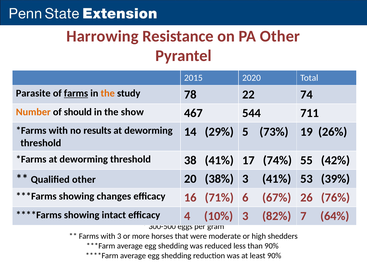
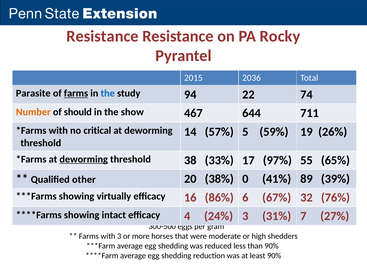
Harrowing at (102, 36): Harrowing -> Resistance
PA Other: Other -> Rocky
2020: 2020 -> 2036
the at (108, 93) colour: orange -> blue
78: 78 -> 94
544: 544 -> 644
results: results -> critical
29%: 29% -> 57%
73%: 73% -> 59%
deworming at (84, 159) underline: none -> present
41% at (219, 161): 41% -> 33%
74%: 74% -> 97%
42%: 42% -> 65%
38% 3: 3 -> 0
53: 53 -> 89
changes: changes -> virtually
71%: 71% -> 86%
26: 26 -> 32
10%: 10% -> 24%
82%: 82% -> 31%
64%: 64% -> 27%
